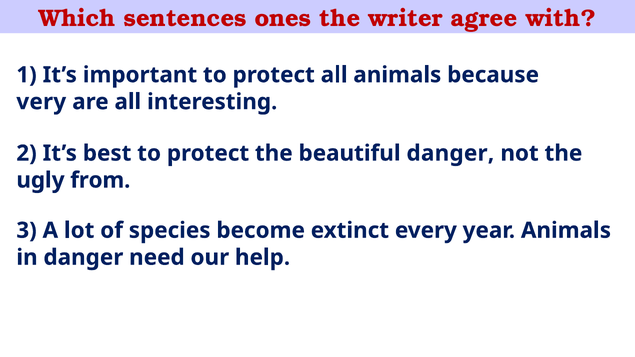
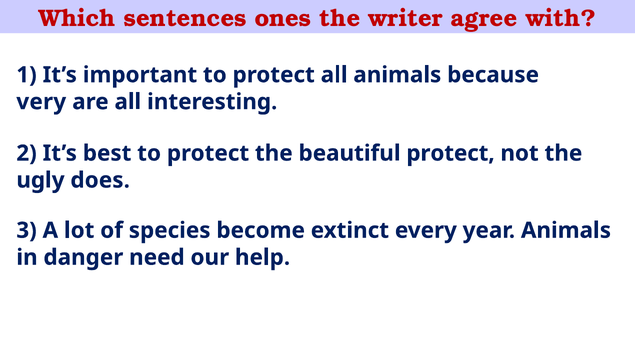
beautiful danger: danger -> protect
from: from -> does
